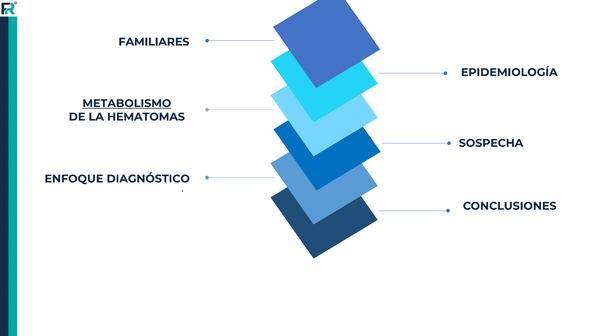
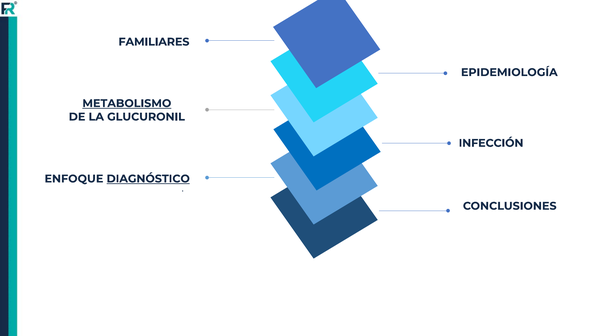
HEMATOMAS: HEMATOMAS -> GLUCURONIL
SOSPECHA: SOSPECHA -> INFECCIÓN
DIAGNÓSTICO underline: none -> present
